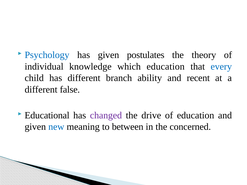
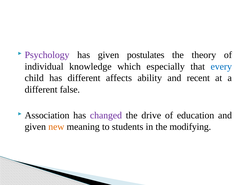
Psychology colour: blue -> purple
which education: education -> especially
branch: branch -> affects
Educational: Educational -> Association
new colour: blue -> orange
between: between -> students
concerned: concerned -> modifying
